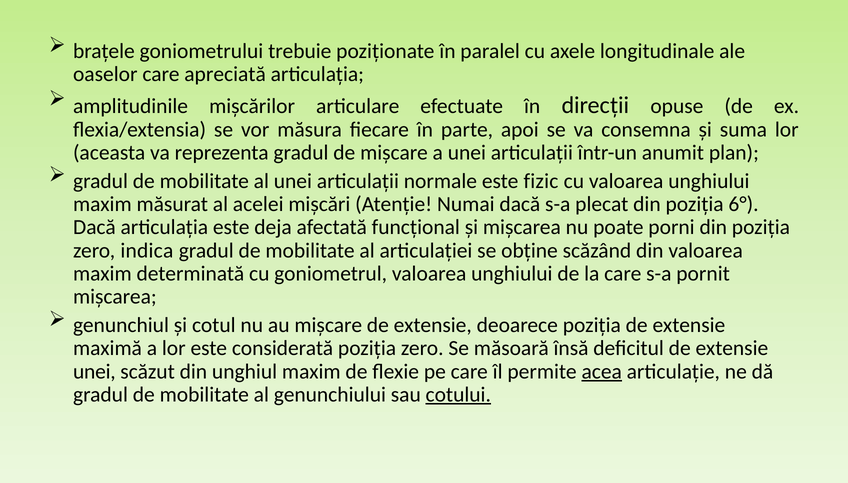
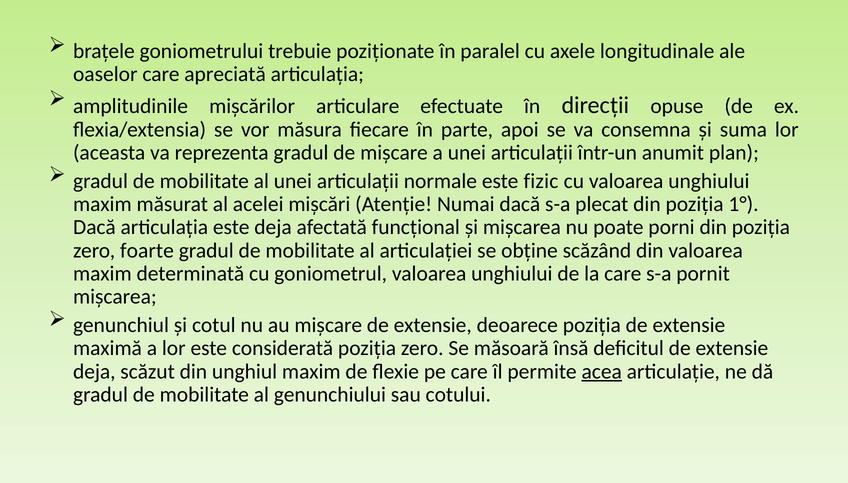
6°: 6° -> 1°
indica: indica -> foarte
unei at (94, 372): unei -> deja
cotului underline: present -> none
